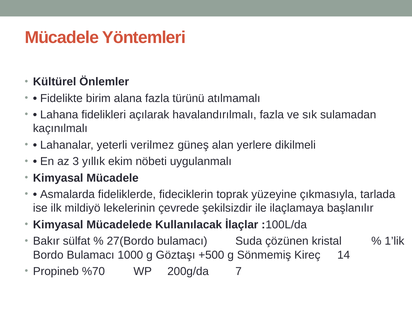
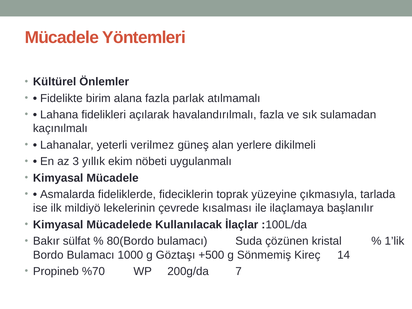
türünü: türünü -> parlak
şekilsizdir: şekilsizdir -> kısalması
27(Bordo: 27(Bordo -> 80(Bordo
